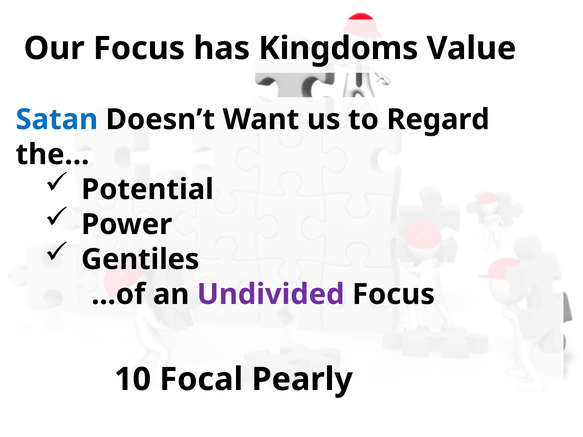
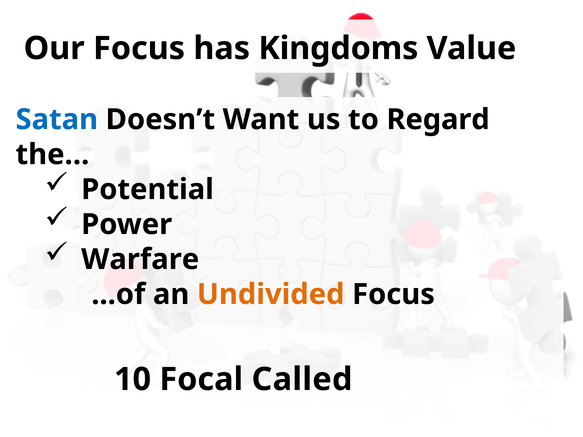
Gentiles: Gentiles -> Warfare
Undivided colour: purple -> orange
Pearly: Pearly -> Called
